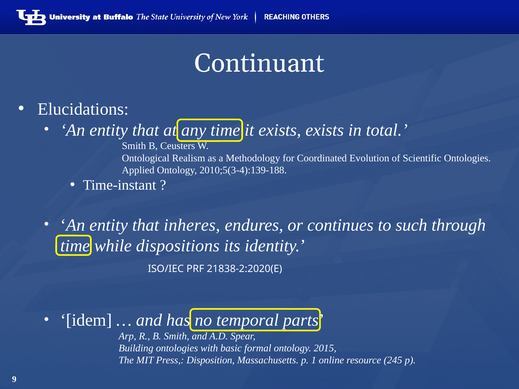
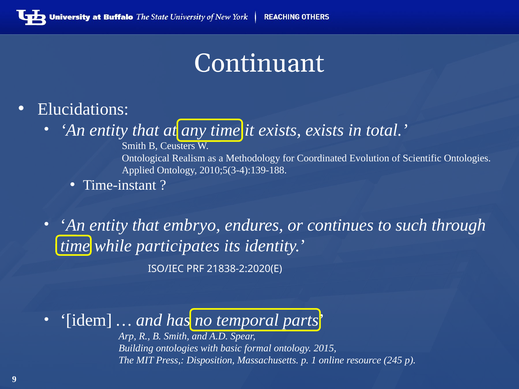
inheres: inheres -> embryo
dispositions: dispositions -> participates
